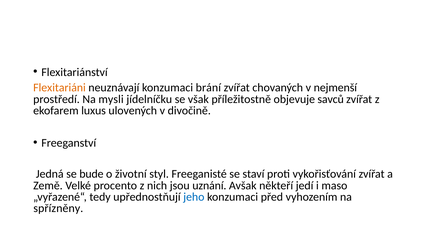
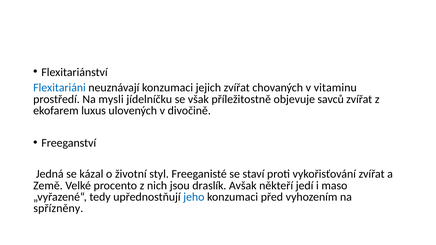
Flexitariáni colour: orange -> blue
brání: brání -> jejich
nejmenší: nejmenší -> vitaminu
bude: bude -> kázal
uznání: uznání -> draslík
